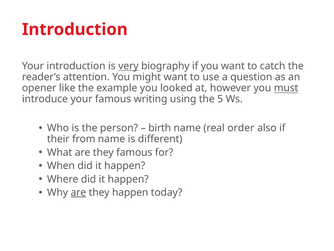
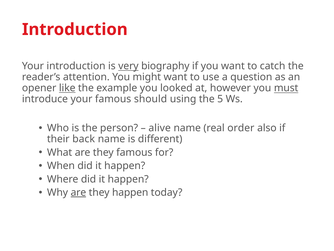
like underline: none -> present
writing: writing -> should
birth: birth -> alive
from: from -> back
